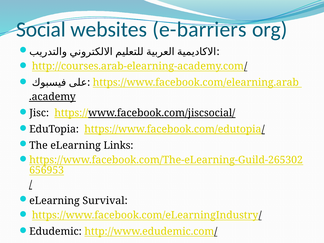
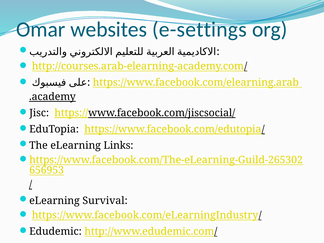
Social: Social -> Omar
e-barriers: e-barriers -> e-settings
